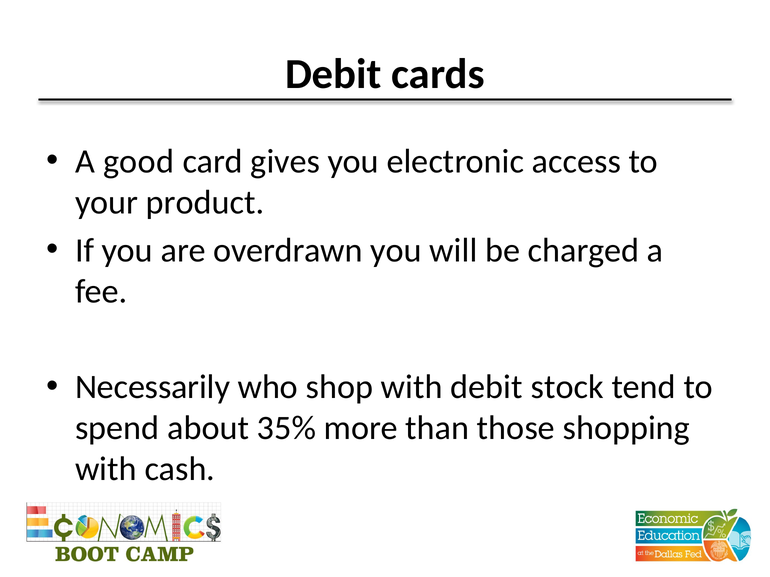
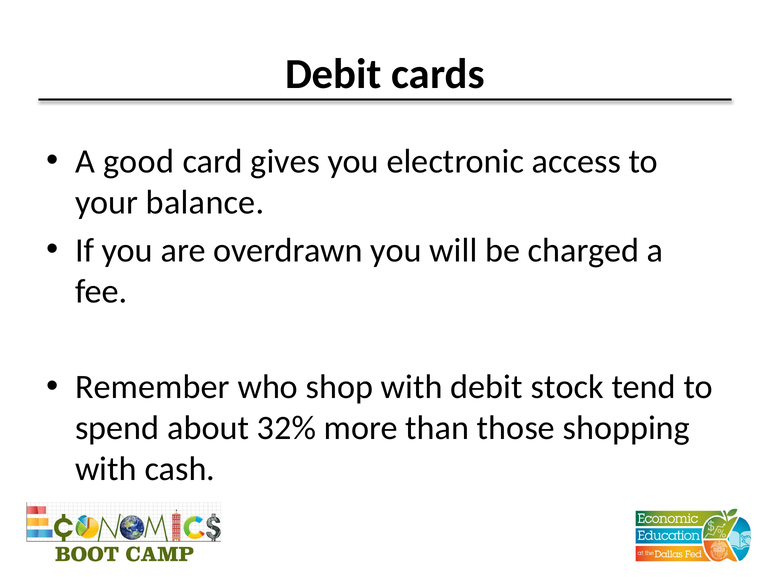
product: product -> balance
Necessarily: Necessarily -> Remember
35%: 35% -> 32%
